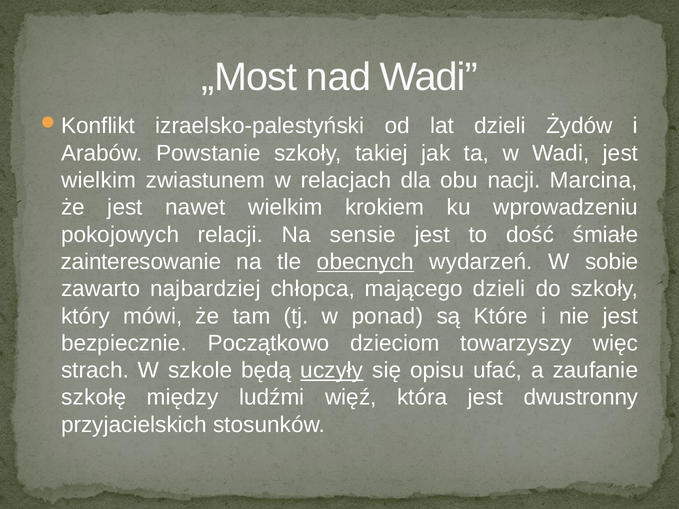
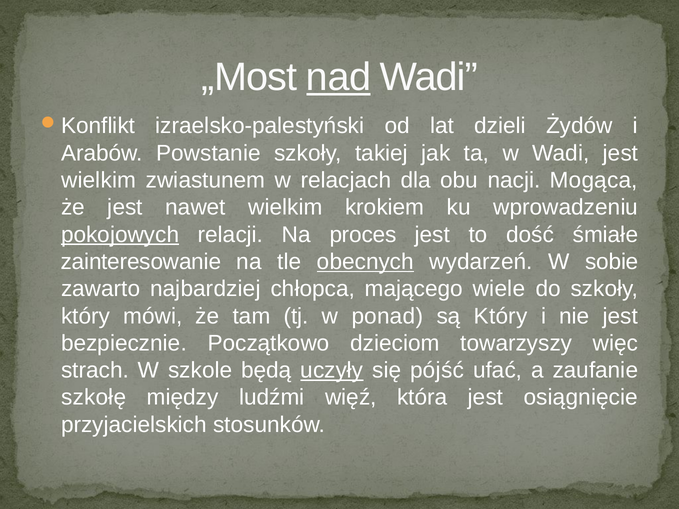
nad underline: none -> present
Marcina: Marcina -> Mogąca
pokojowych underline: none -> present
sensie: sensie -> proces
mającego dzieli: dzieli -> wiele
są Które: Które -> Który
opisu: opisu -> pójść
dwustronny: dwustronny -> osiągnięcie
